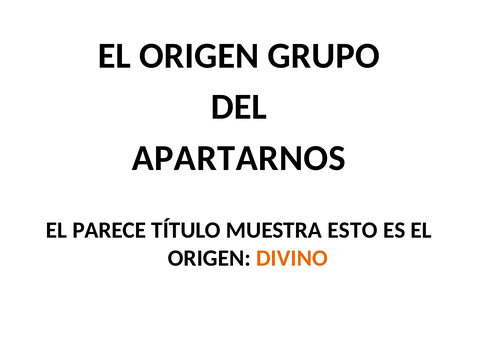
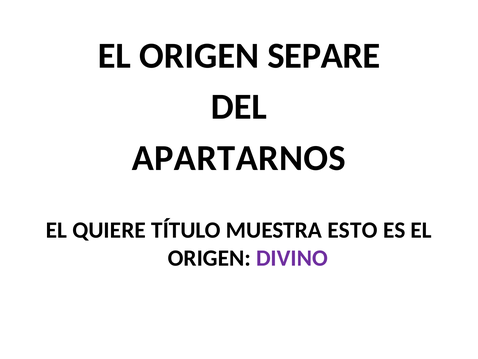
GRUPO: GRUPO -> SEPARE
PARECE: PARECE -> QUIERE
DIVINO colour: orange -> purple
